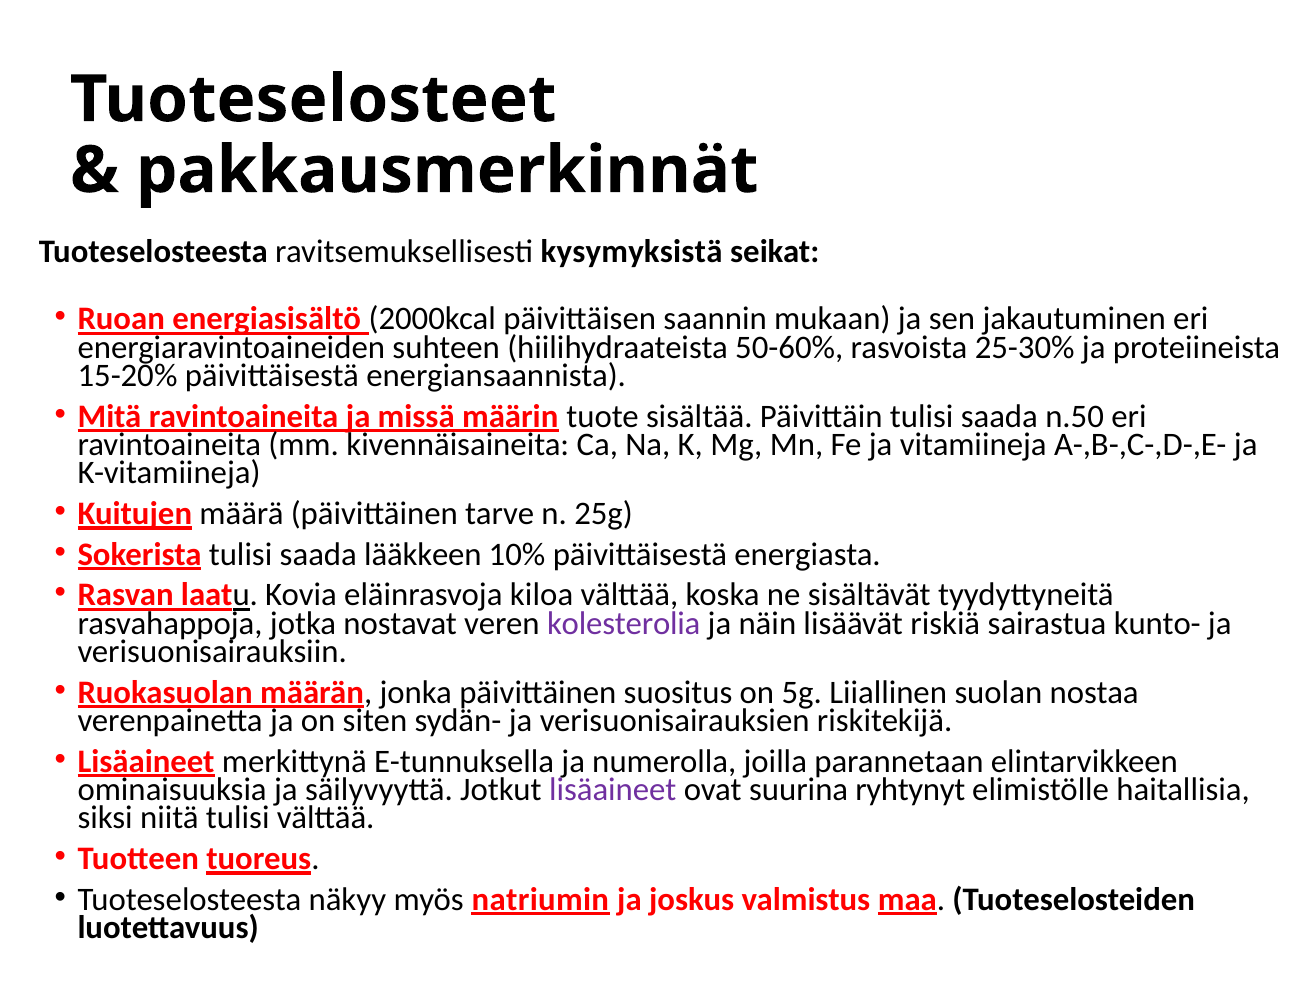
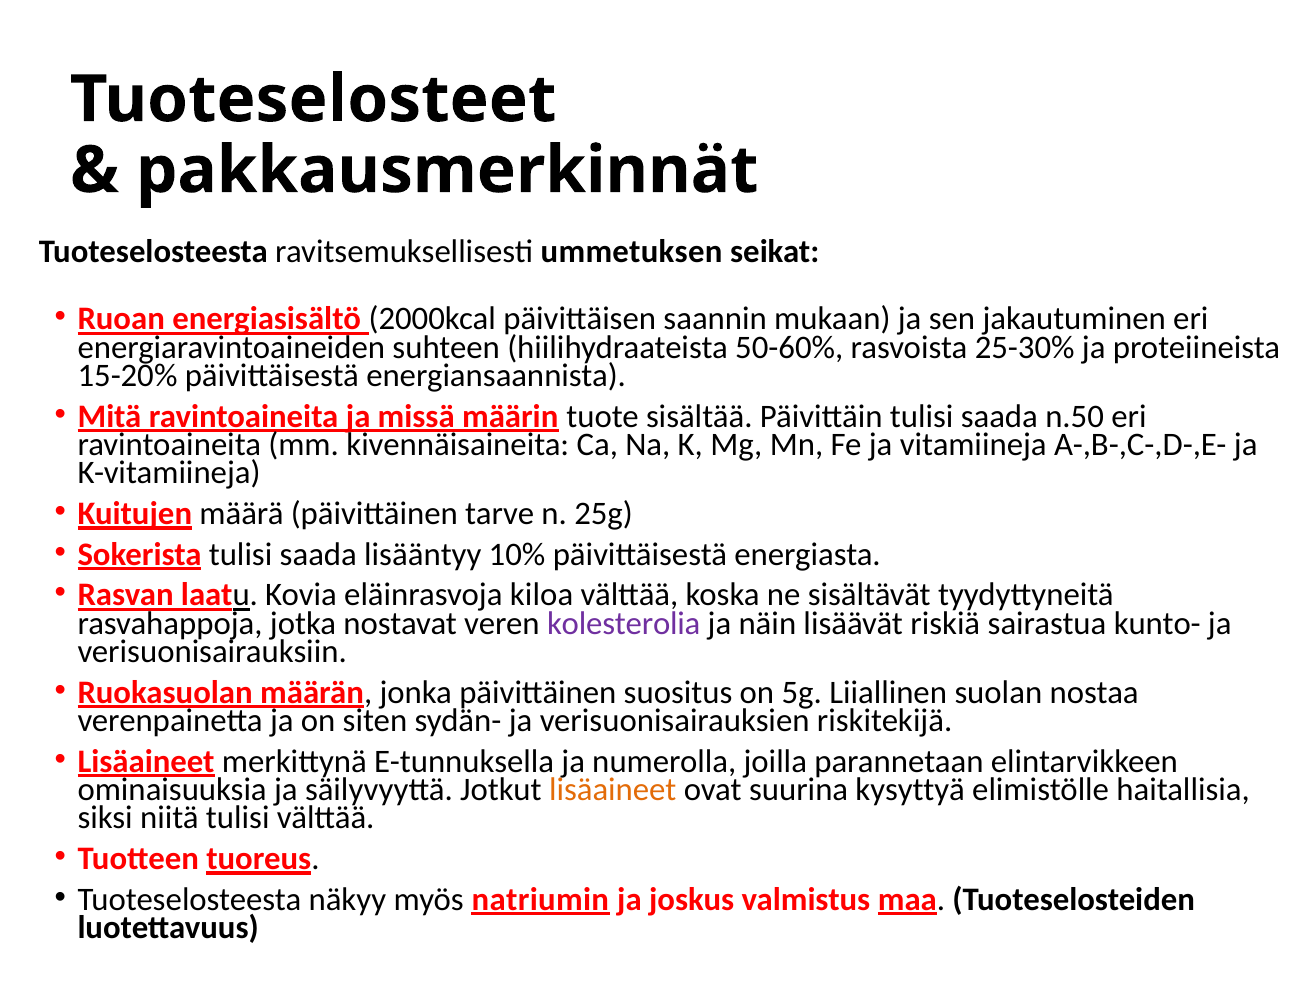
kysymyksistä: kysymyksistä -> ummetuksen
lääkkeen: lääkkeen -> lisääntyy
lisäaineet at (613, 790) colour: purple -> orange
ryhtynyt: ryhtynyt -> kysyttyä
